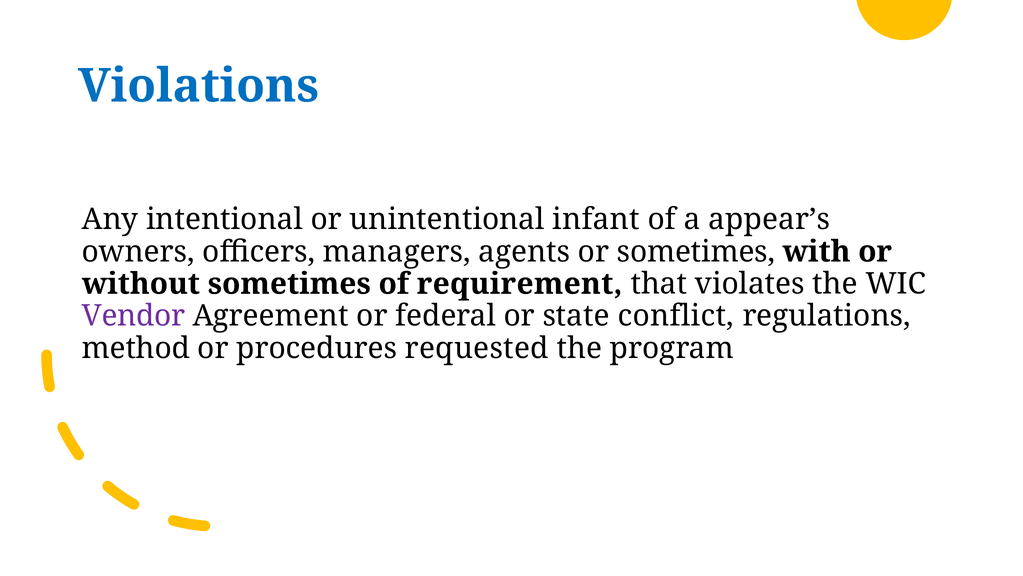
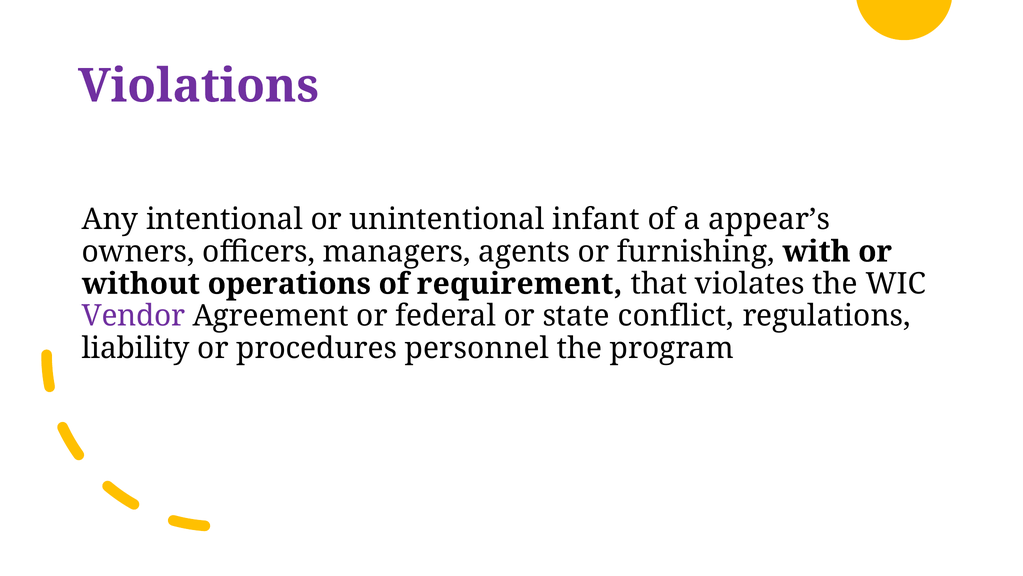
Violations colour: blue -> purple
or sometimes: sometimes -> furnishing
without sometimes: sometimes -> operations
method: method -> liability
requested: requested -> personnel
